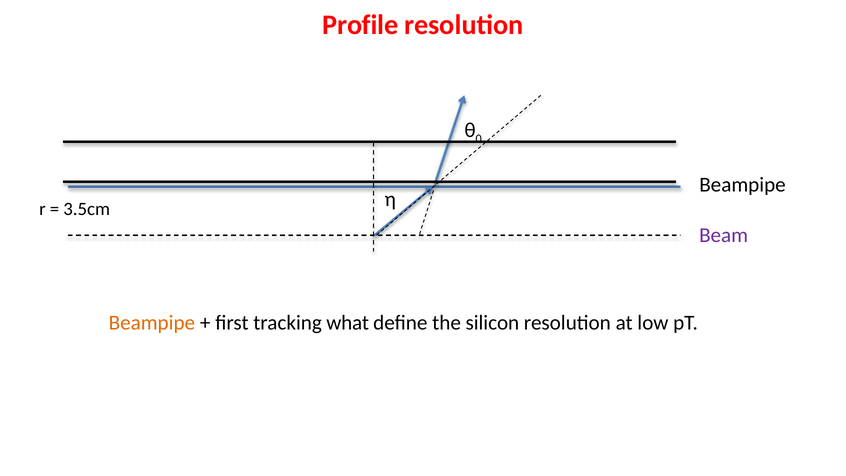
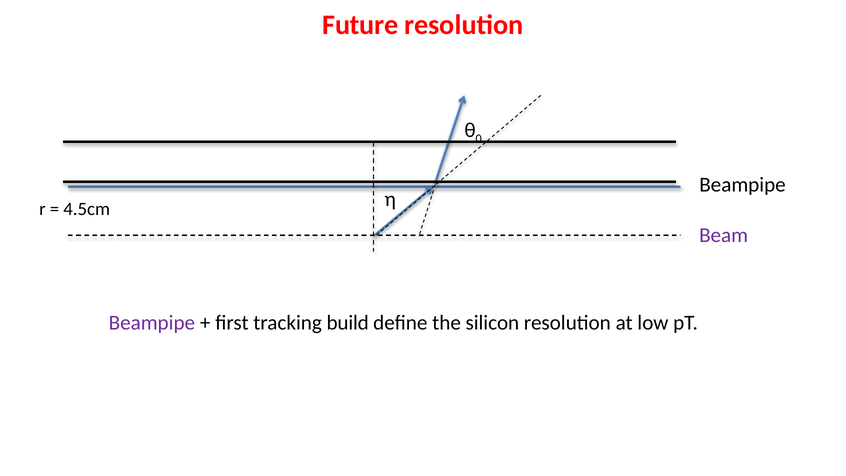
Profile: Profile -> Future
3.5cm: 3.5cm -> 4.5cm
Beampipe at (152, 323) colour: orange -> purple
what: what -> build
